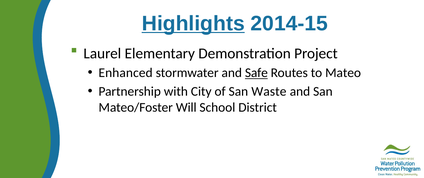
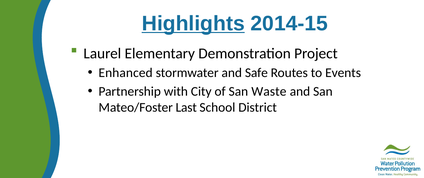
Safe underline: present -> none
Mateo: Mateo -> Events
Will: Will -> Last
